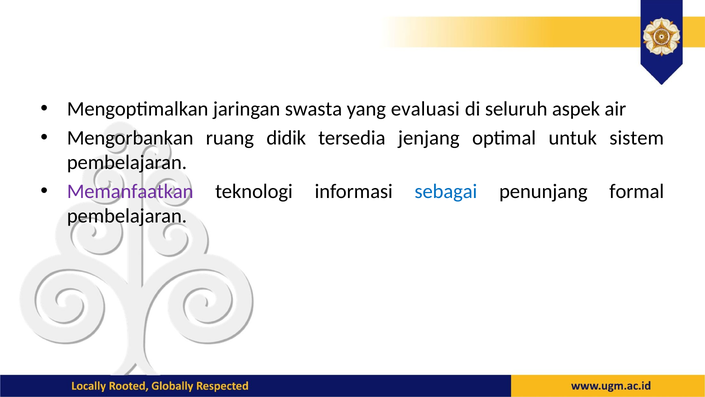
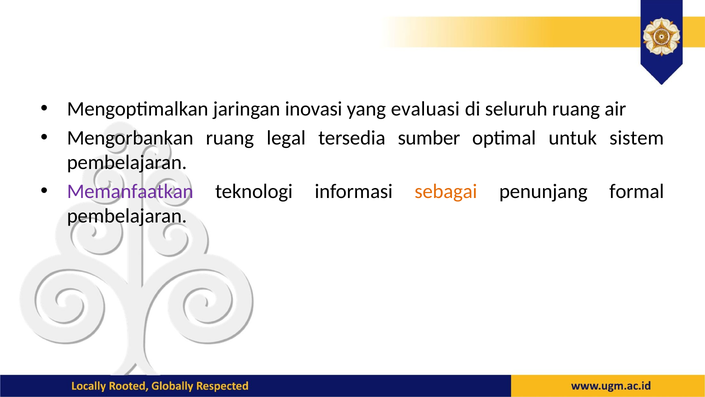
swasta: swasta -> inovasi
seluruh aspek: aspek -> ruang
didik: didik -> legal
jenjang: jenjang -> sumber
sebagai colour: blue -> orange
